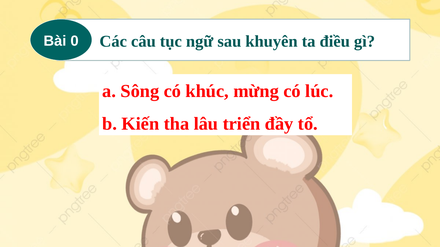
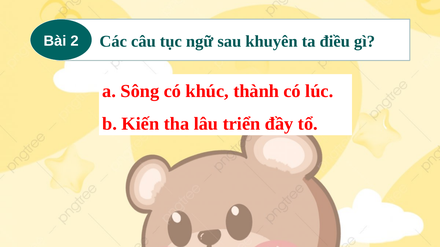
0: 0 -> 2
mừng: mừng -> thành
